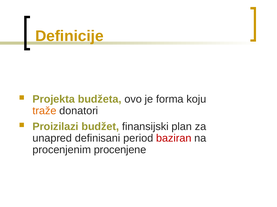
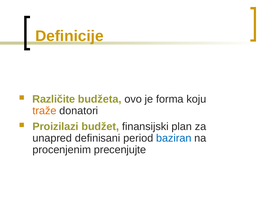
Projekta: Projekta -> Različite
baziran colour: red -> blue
procenjene: procenjene -> precenjujte
